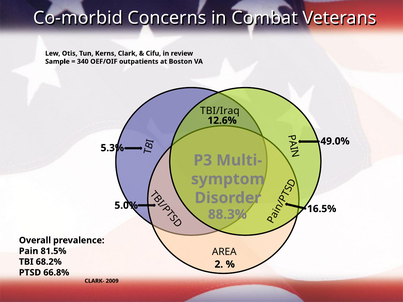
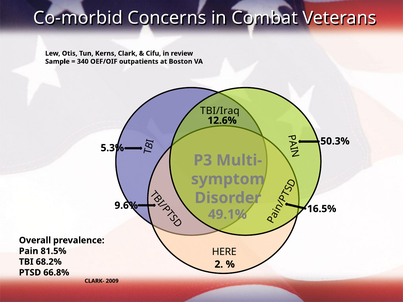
49.0%: 49.0% -> 50.3%
5.0%: 5.0% -> 9.6%
88.3%: 88.3% -> 49.1%
AREA: AREA -> HERE
